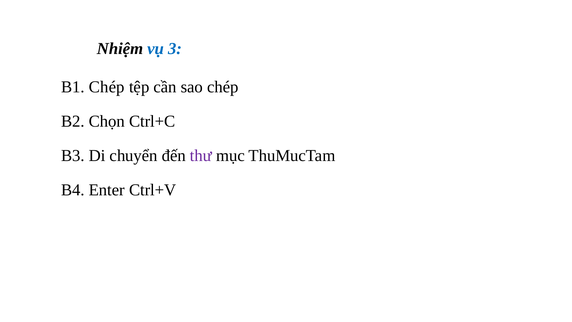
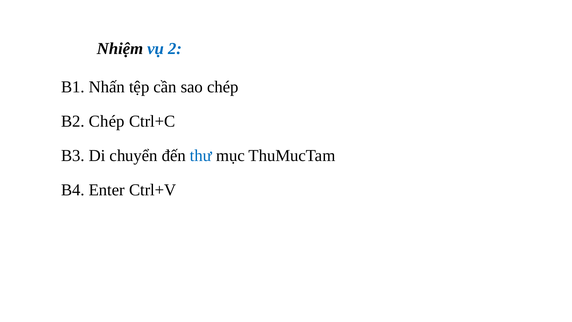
3: 3 -> 2
B1 Chép: Chép -> Nhấn
B2 Chọn: Chọn -> Chép
thư colour: purple -> blue
